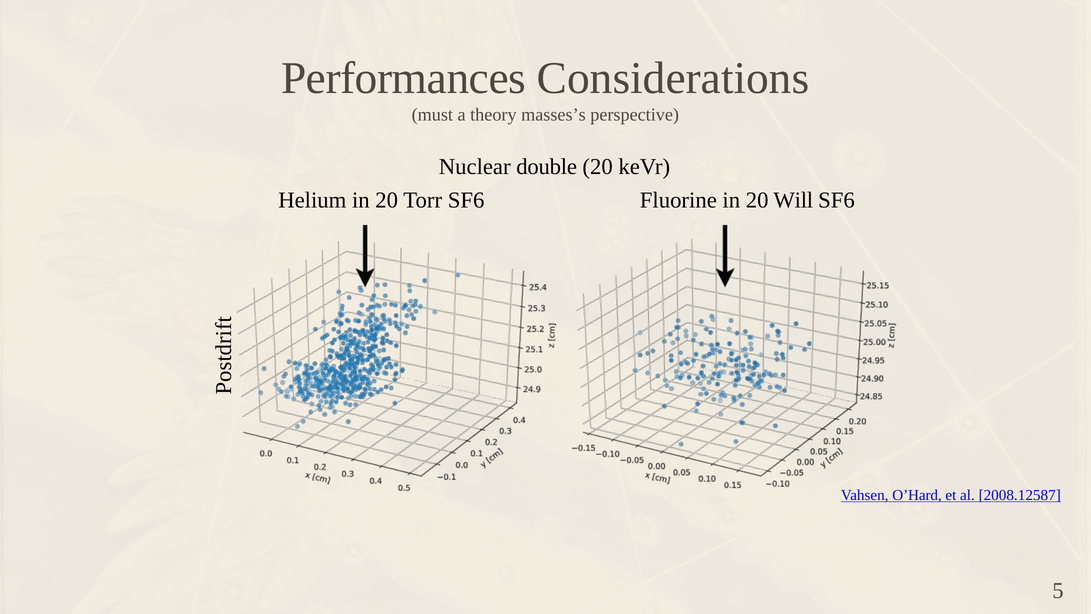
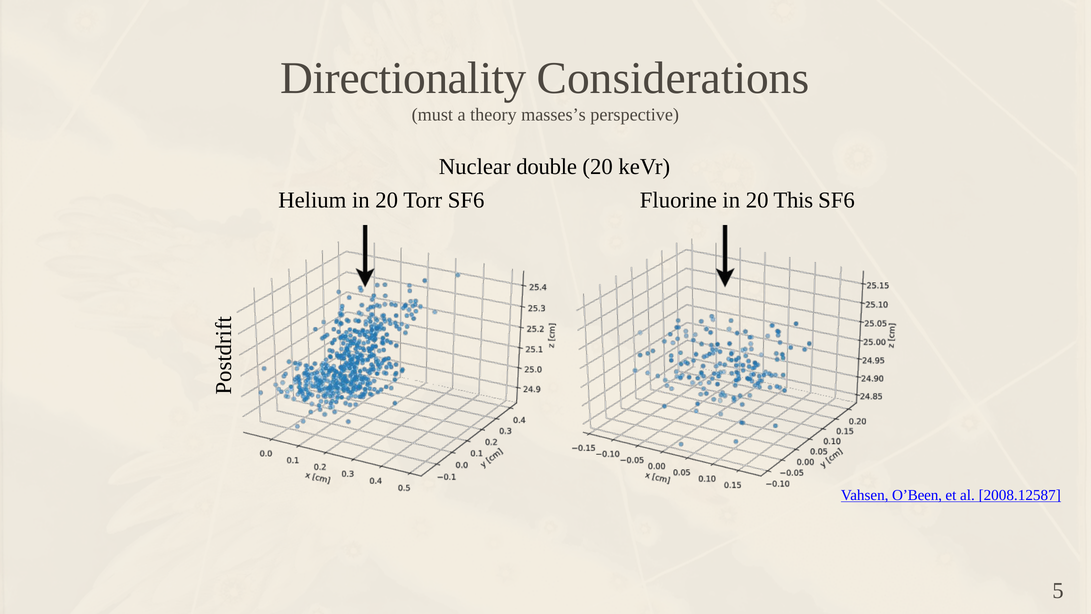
Performances: Performances -> Directionality
Will: Will -> This
O’Hard: O’Hard -> O’Been
